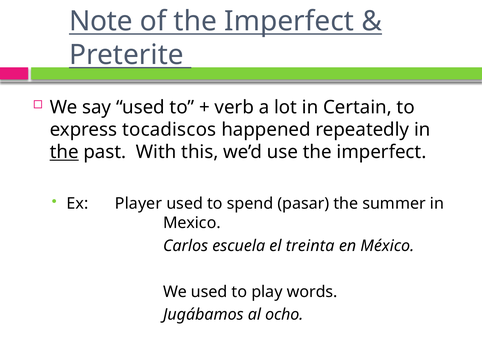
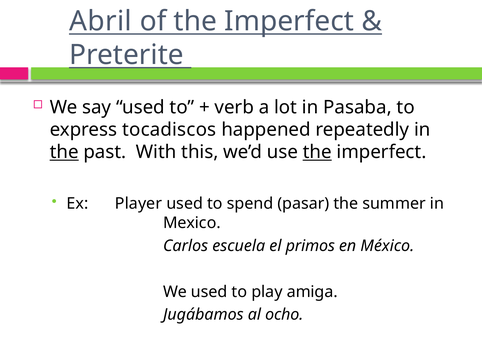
Note: Note -> Abril
Certain: Certain -> Pasaba
the at (317, 152) underline: none -> present
treinta: treinta -> primos
words: words -> amiga
